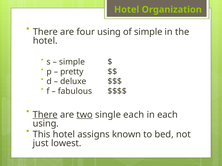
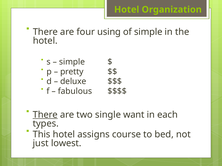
two underline: present -> none
single each: each -> want
using at (46, 124): using -> types
known: known -> course
